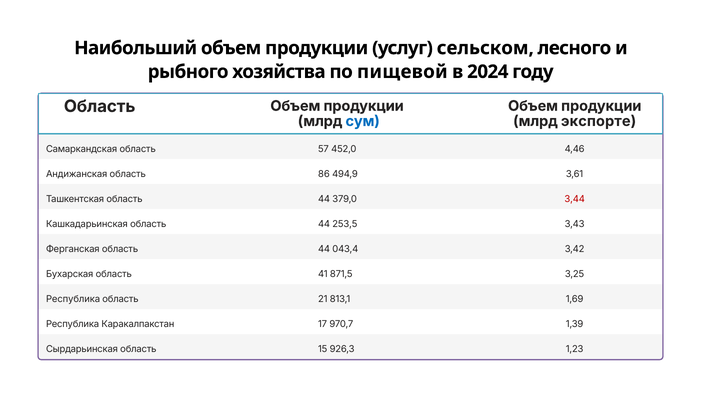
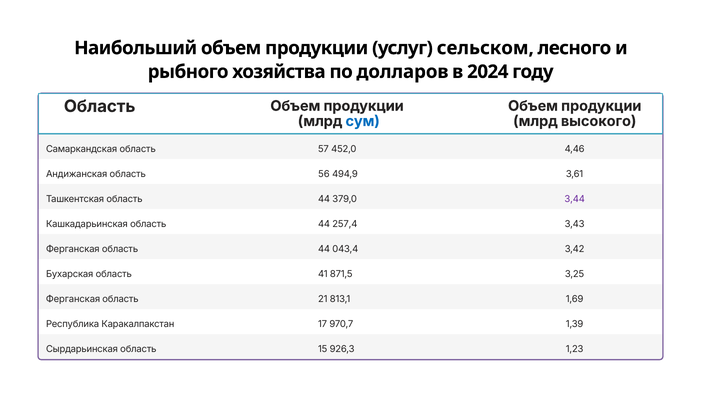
пищевой: пищевой -> долларов
экспорте: экспорте -> высокого
86: 86 -> 56
3,44 colour: red -> purple
253,5: 253,5 -> 257,4
Республика at (73, 300): Республика -> Ферганская
